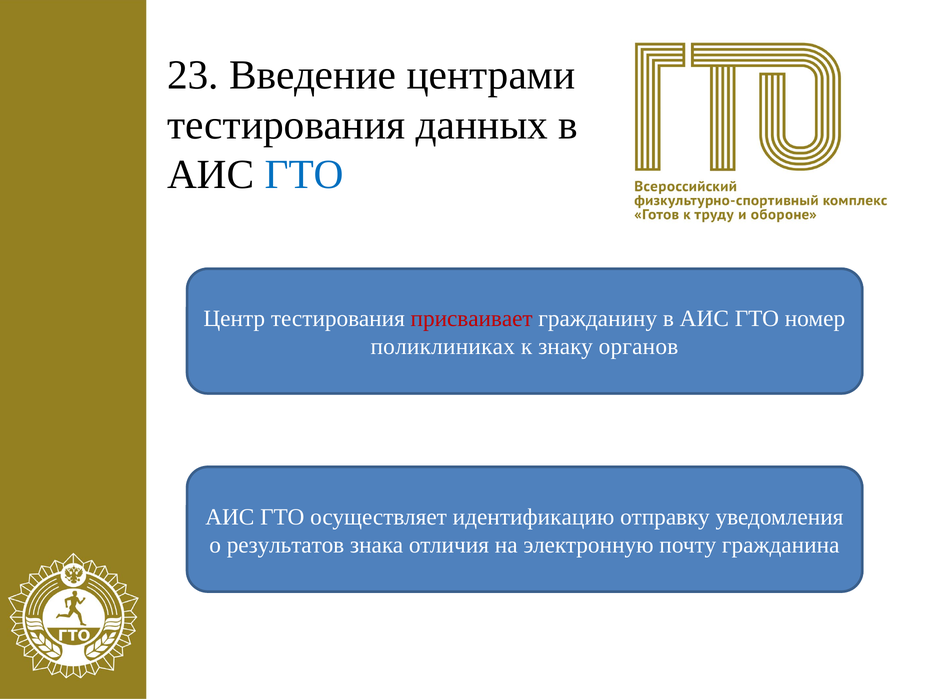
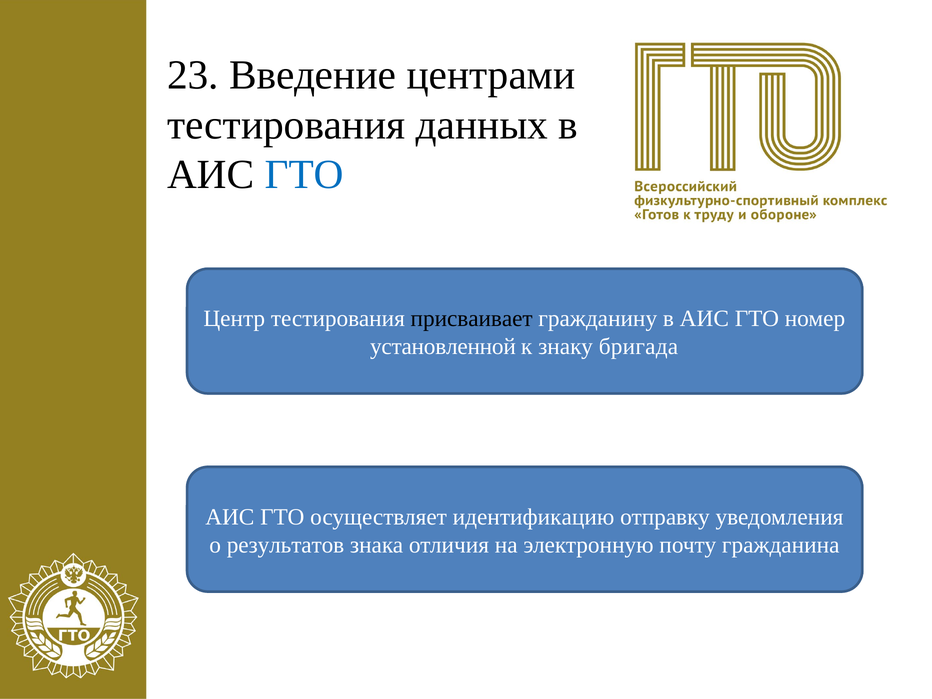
присваивает colour: red -> black
поликлиниках: поликлиниках -> установленной
органов: органов -> бригада
